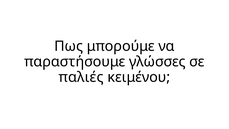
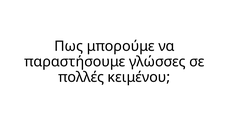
παλιές: παλιές -> πολλές
